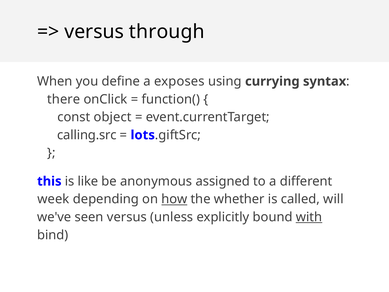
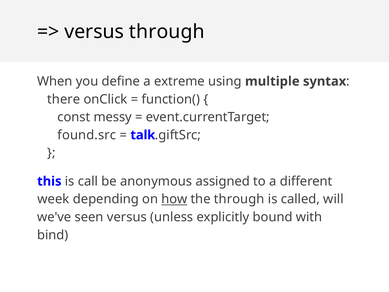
exposes: exposes -> extreme
currying: currying -> multiple
object: object -> messy
calling.src: calling.src -> found.src
lots: lots -> talk
like: like -> call
the whether: whether -> through
with underline: present -> none
